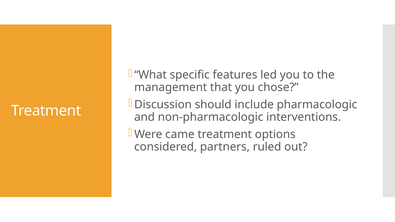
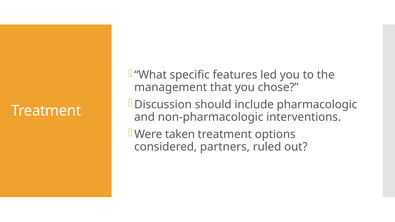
came: came -> taken
